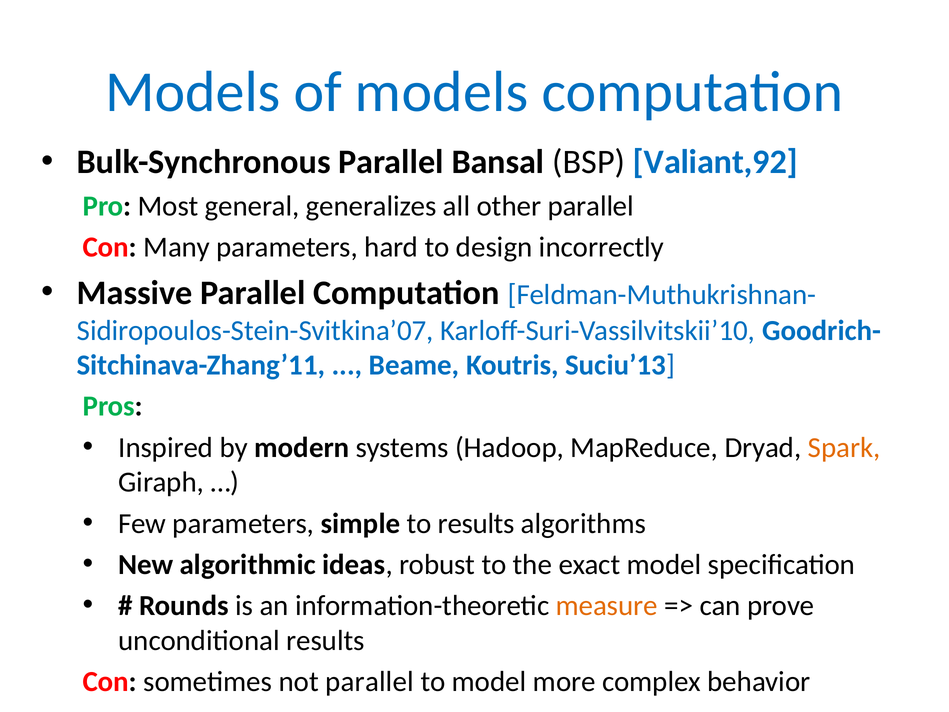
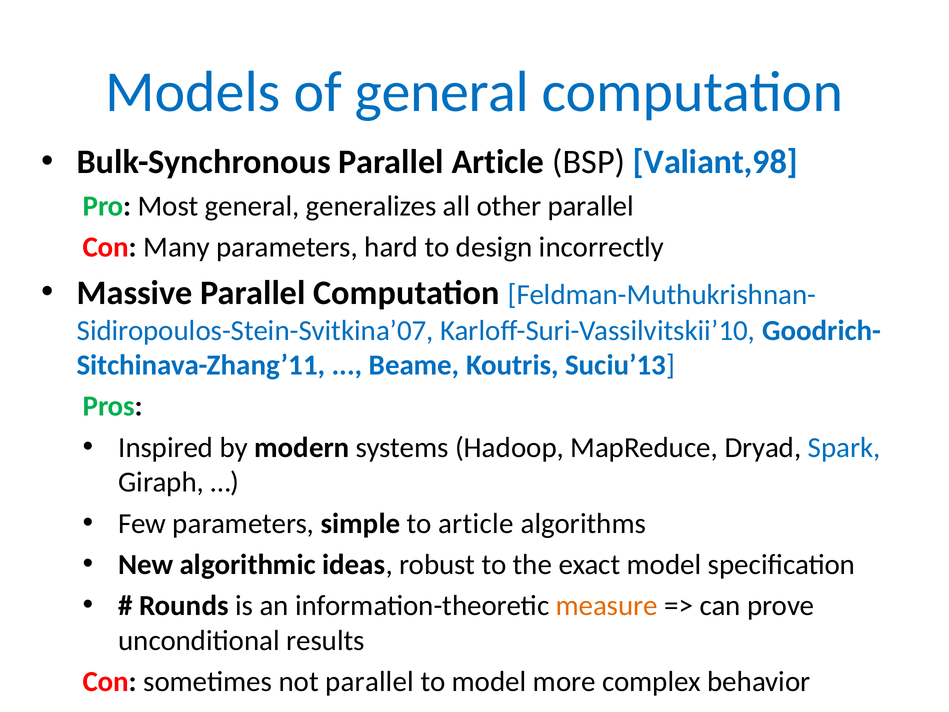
of models: models -> general
Parallel Bansal: Bansal -> Article
Valiant,92: Valiant,92 -> Valiant,98
Spark colour: orange -> blue
to results: results -> article
